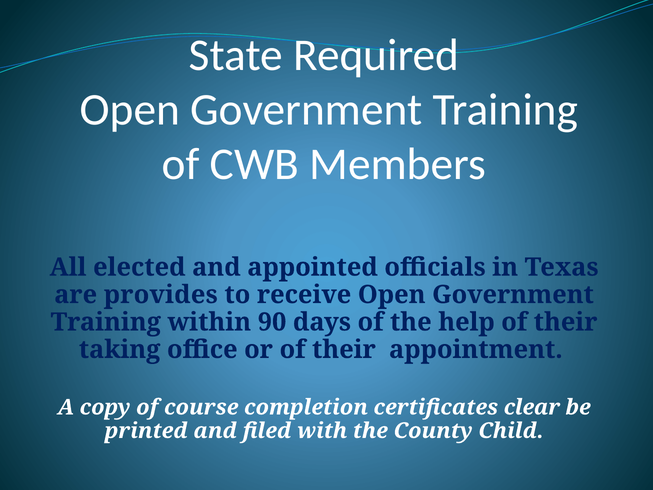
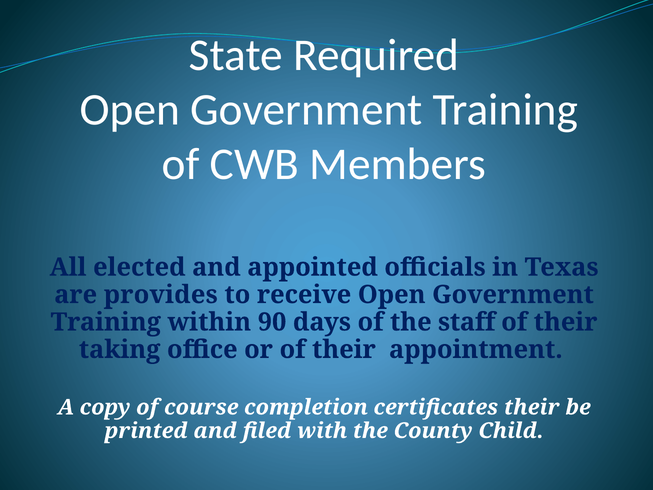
help: help -> staff
certificates clear: clear -> their
